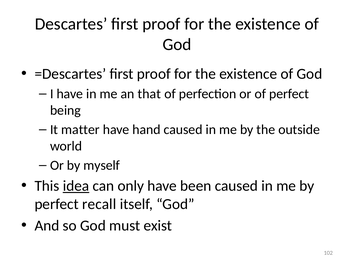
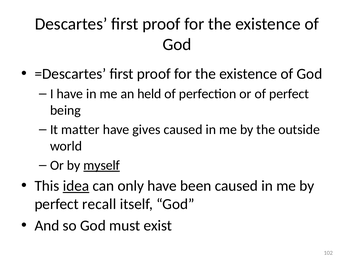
that: that -> held
hand: hand -> gives
myself underline: none -> present
